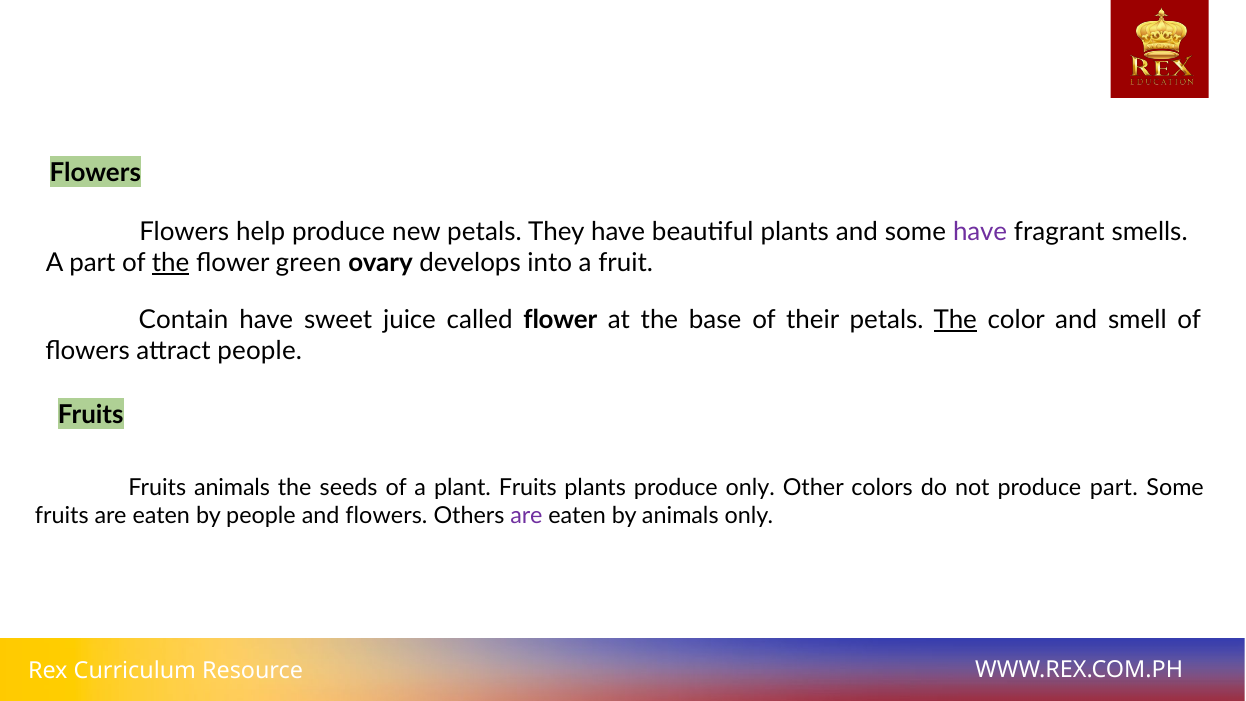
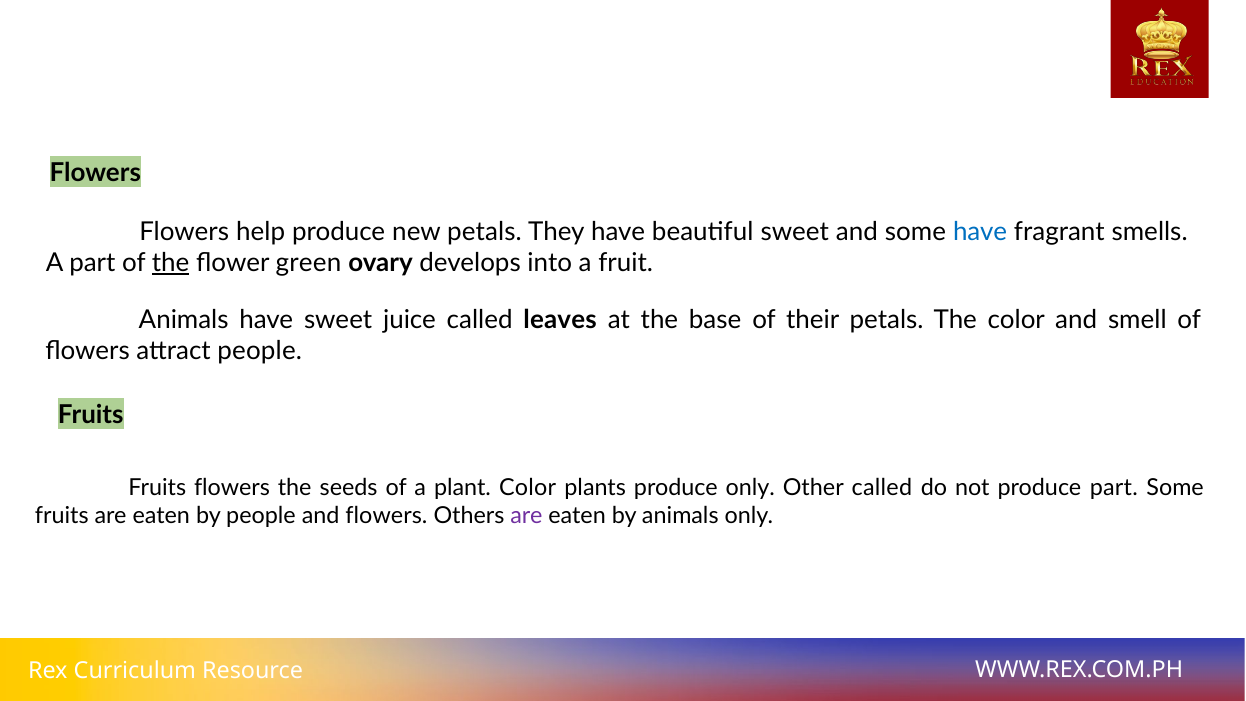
beautiful plants: plants -> sweet
have at (980, 232) colour: purple -> blue
Contain at (184, 320): Contain -> Animals
called flower: flower -> leaves
The at (955, 320) underline: present -> none
Fruits animals: animals -> flowers
plant Fruits: Fruits -> Color
Other colors: colors -> called
